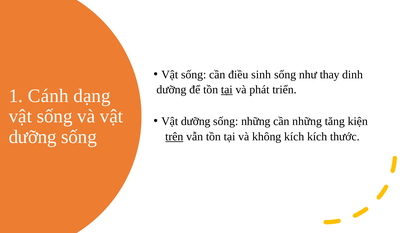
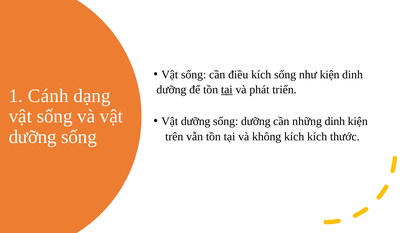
điều sinh: sinh -> kích
như thay: thay -> kiện
sống những: những -> dưỡng
những tăng: tăng -> dinh
trên underline: present -> none
